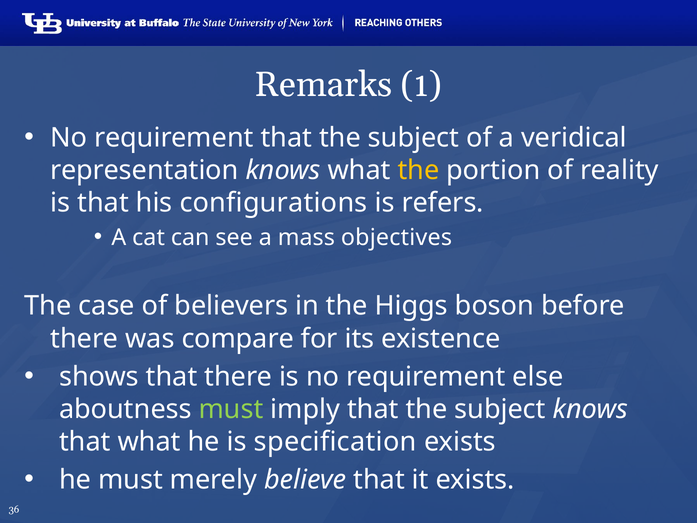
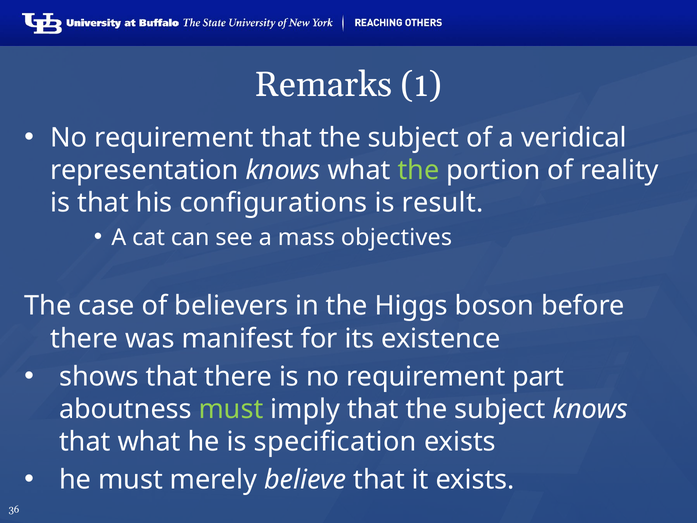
the at (418, 170) colour: yellow -> light green
refers: refers -> result
compare: compare -> manifest
else: else -> part
